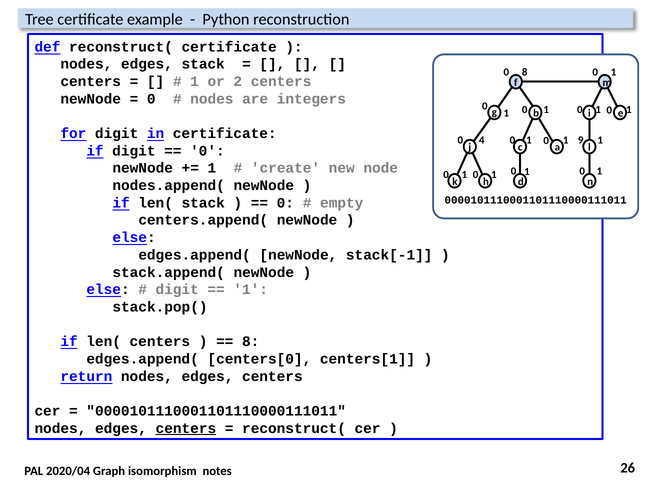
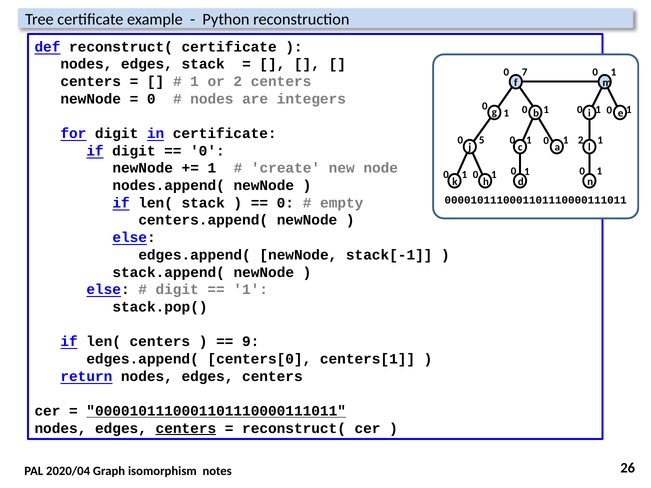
0 8: 8 -> 7
4: 4 -> 5
1 9: 9 -> 2
8 at (251, 342): 8 -> 9
0000101110001101110000111011 at (216, 411) underline: none -> present
